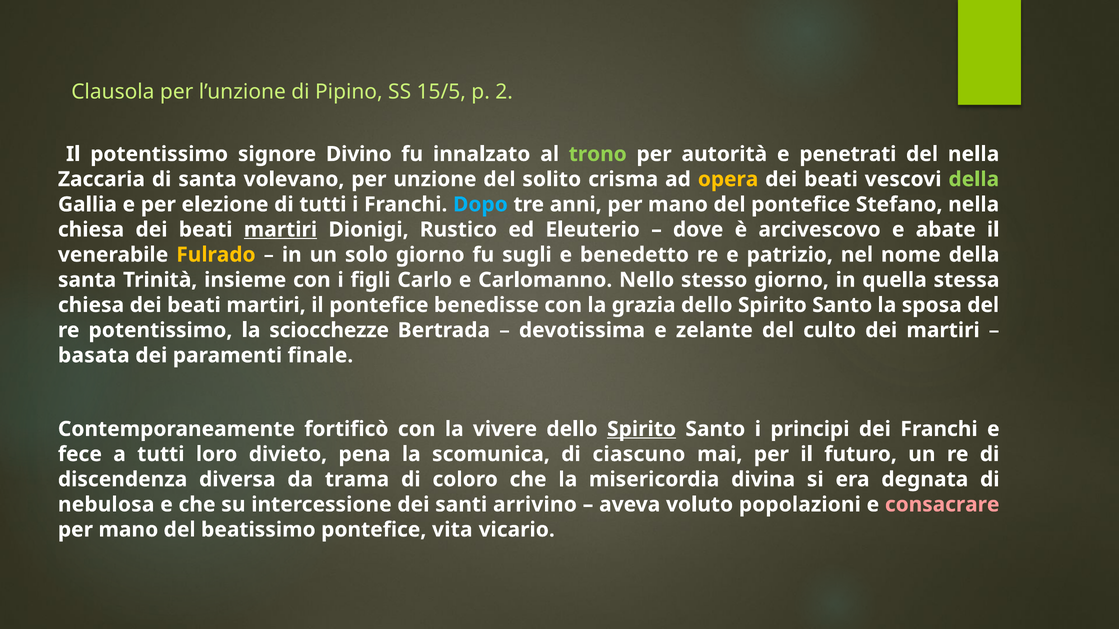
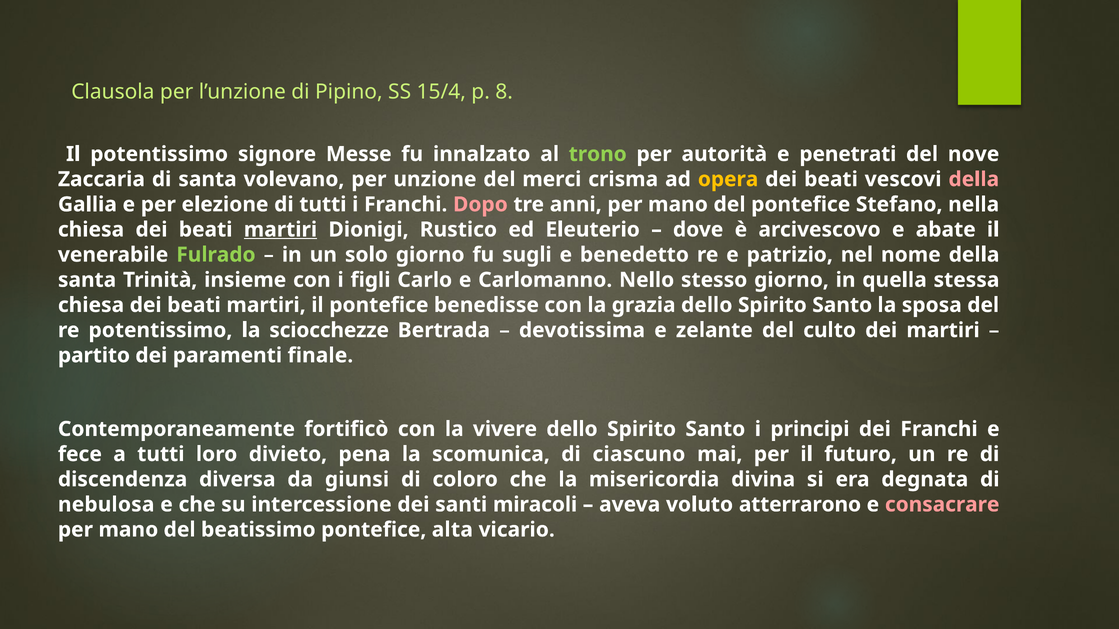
15/5: 15/5 -> 15/4
2: 2 -> 8
Divino: Divino -> Messe
del nella: nella -> nove
solito: solito -> merci
della at (974, 179) colour: light green -> pink
Dopo colour: light blue -> pink
Fulrado colour: yellow -> light green
basata: basata -> partito
Spirito at (642, 429) underline: present -> none
trama: trama -> giunsi
arrivino: arrivino -> miracoli
popolazioni: popolazioni -> atterrarono
vita: vita -> alta
